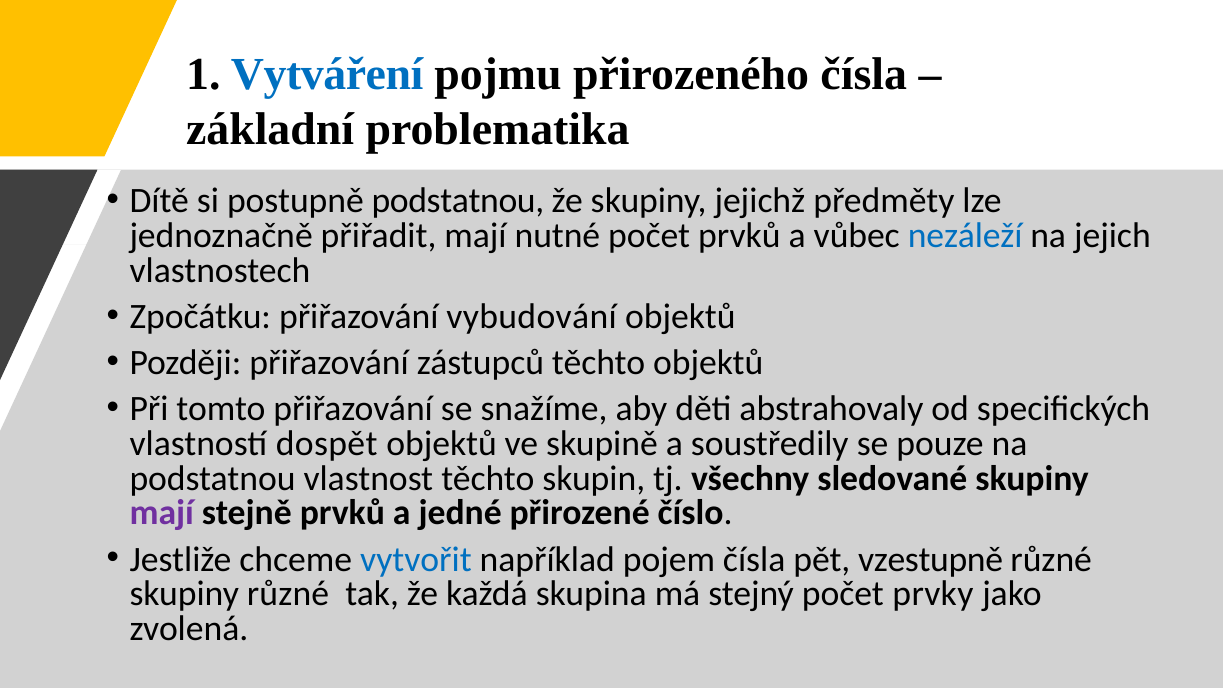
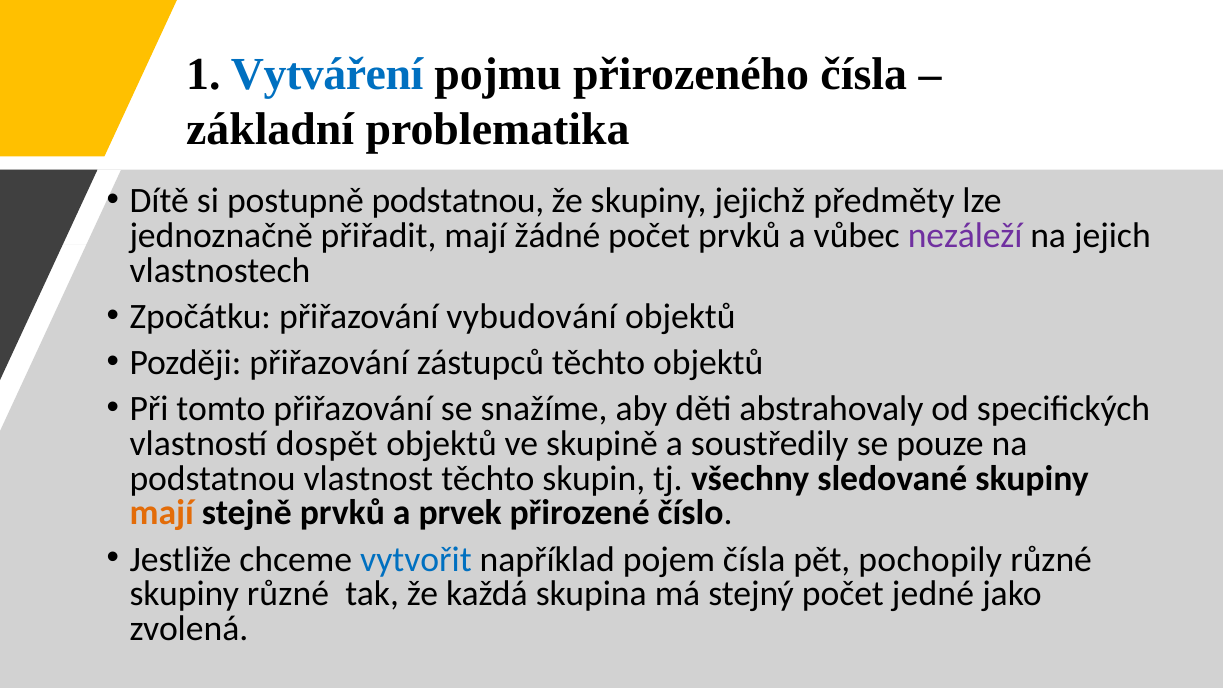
nutné: nutné -> žádné
nezáleží colour: blue -> purple
mají at (162, 513) colour: purple -> orange
jedné: jedné -> prvek
vzestupně: vzestupně -> pochopily
prvky: prvky -> jedné
